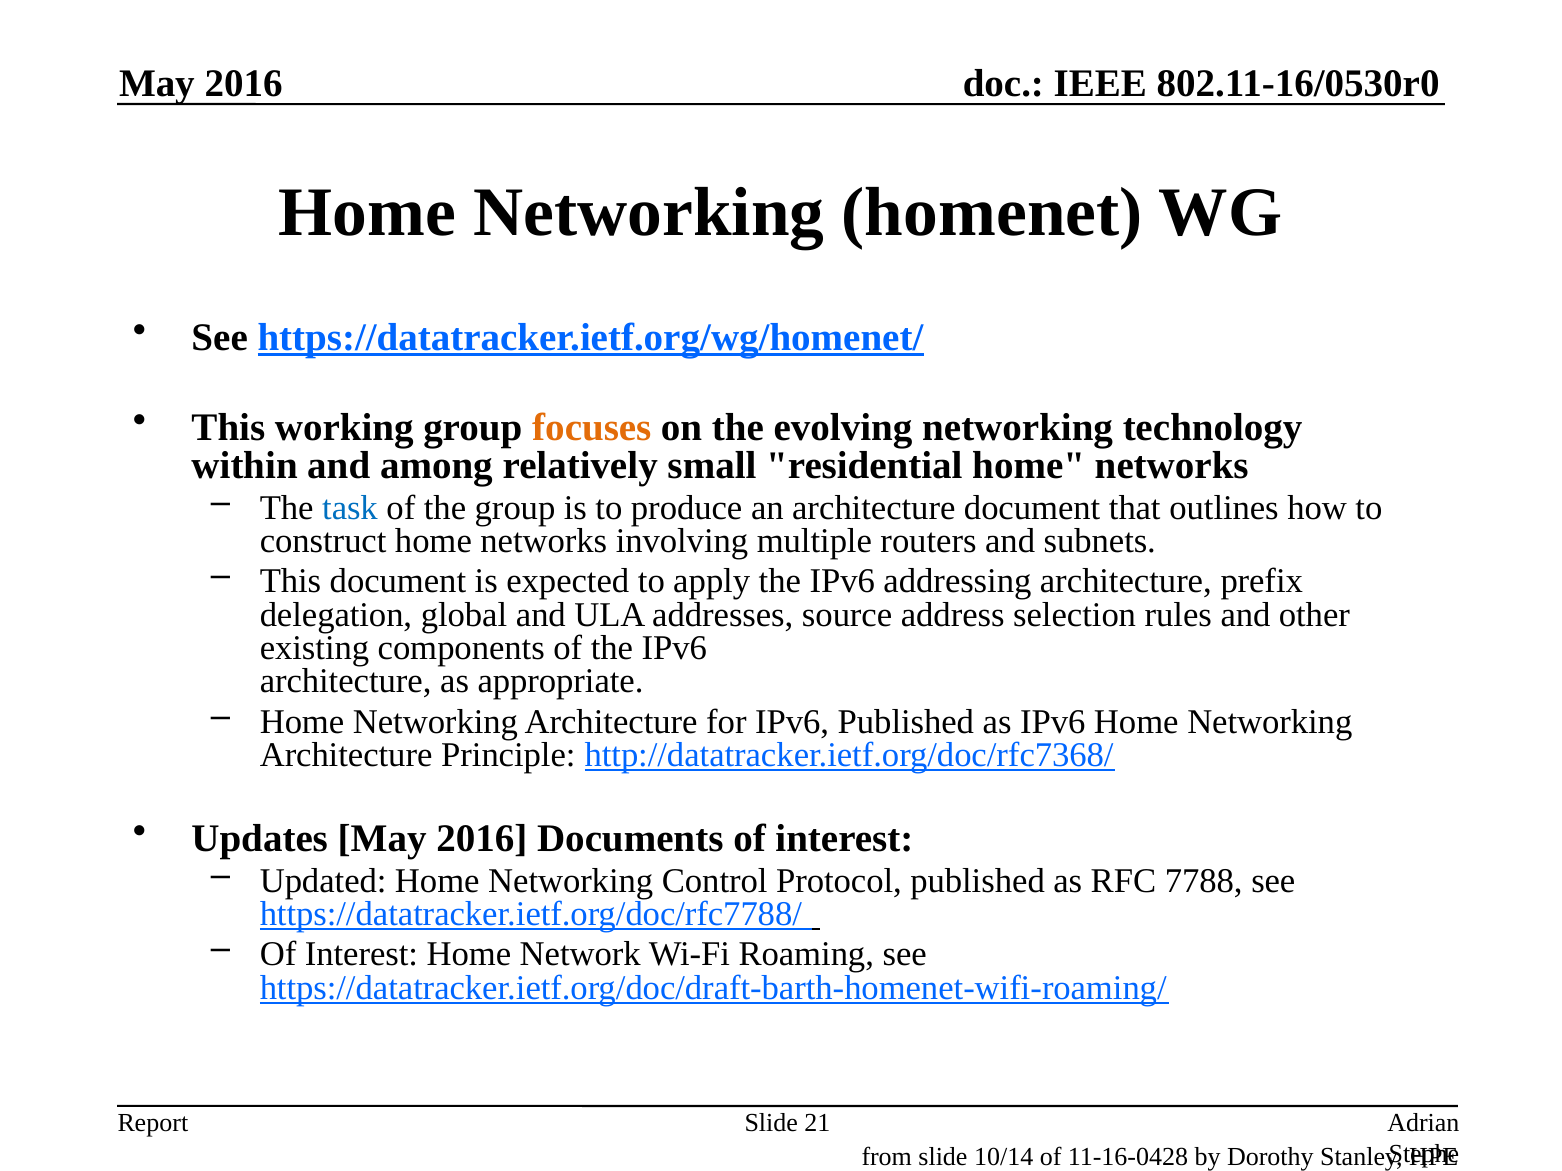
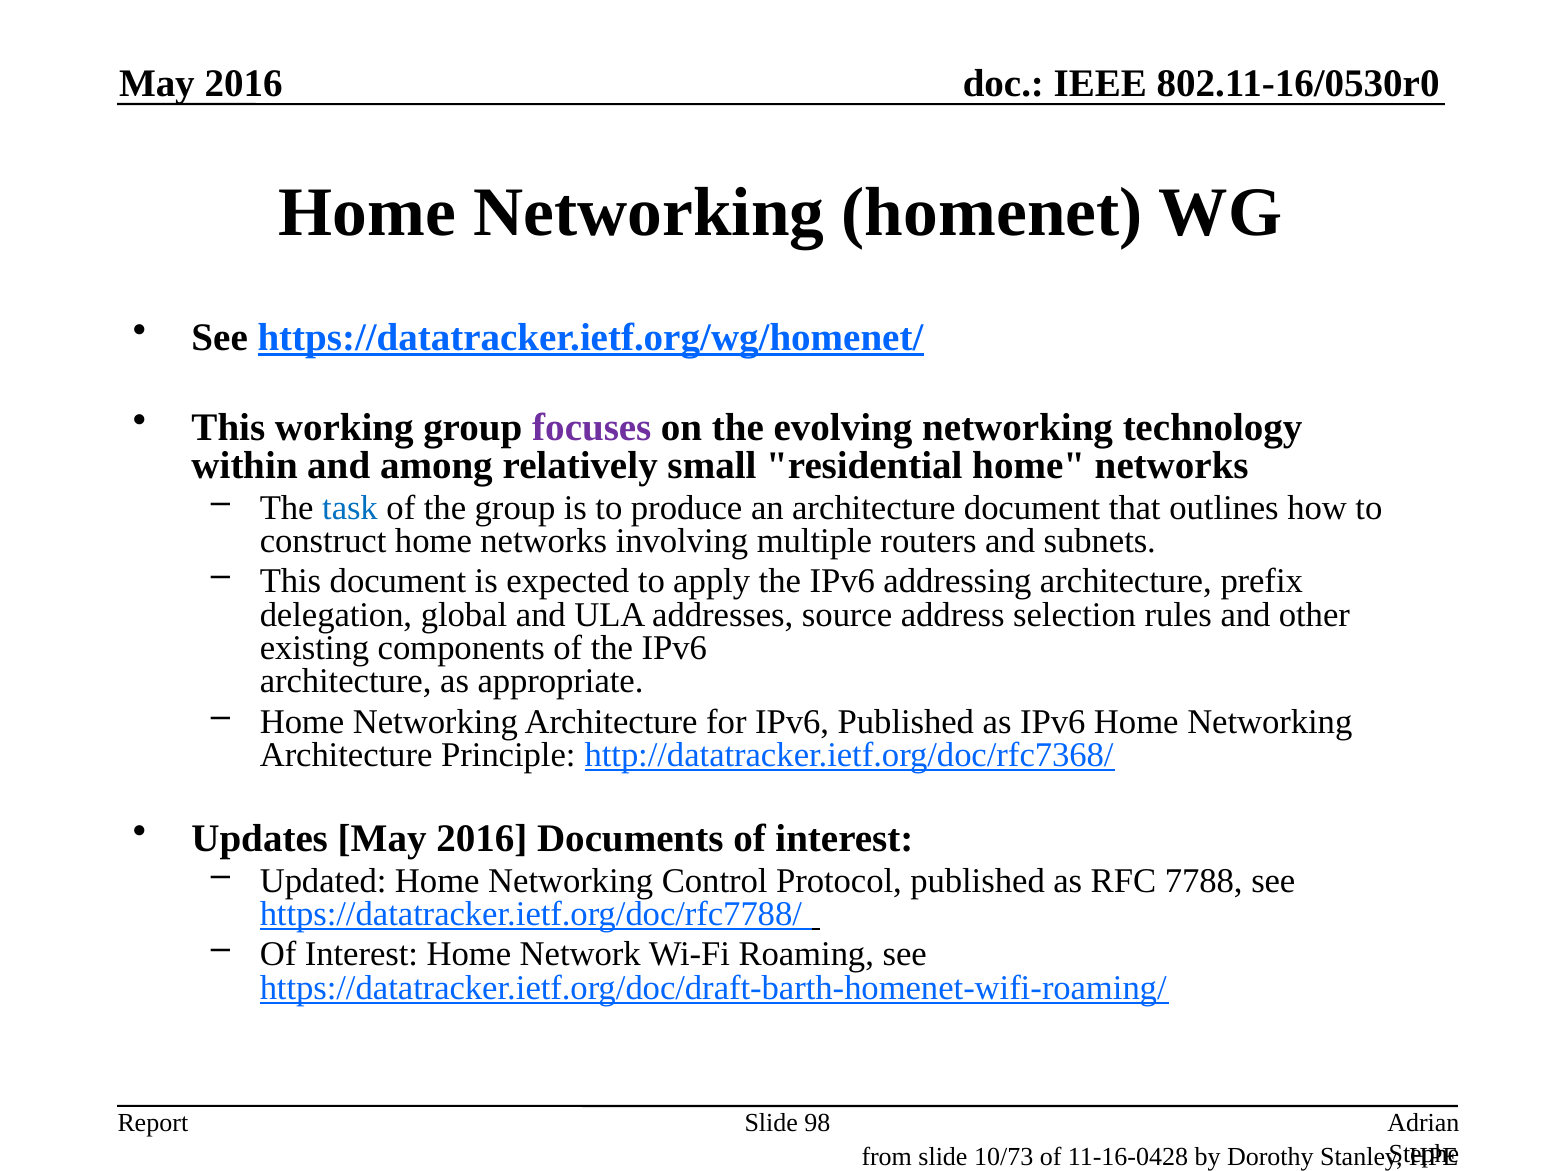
focuses colour: orange -> purple
21: 21 -> 98
10/14: 10/14 -> 10/73
